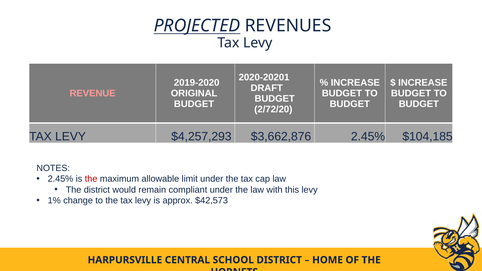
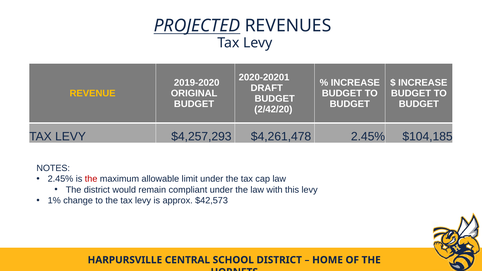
REVENUE colour: pink -> yellow
2/72/20: 2/72/20 -> 2/42/20
$3,662,876: $3,662,876 -> $4,261,478
